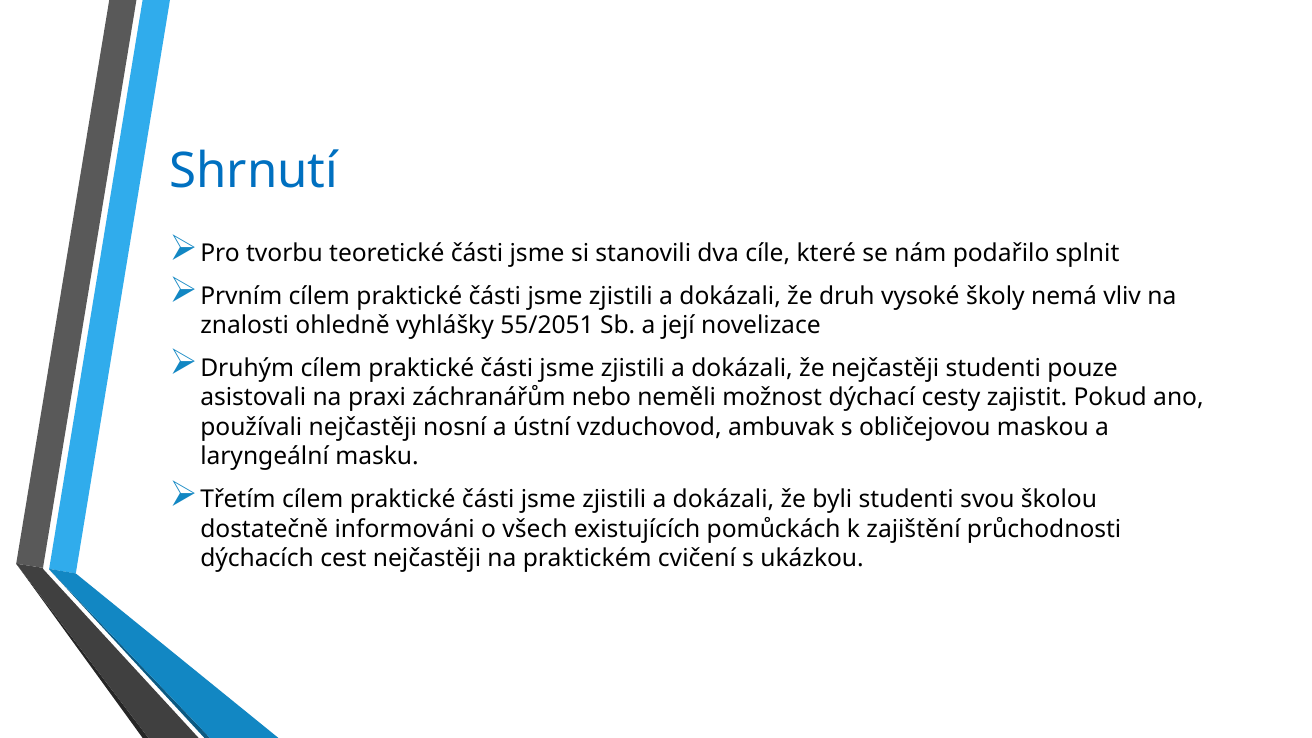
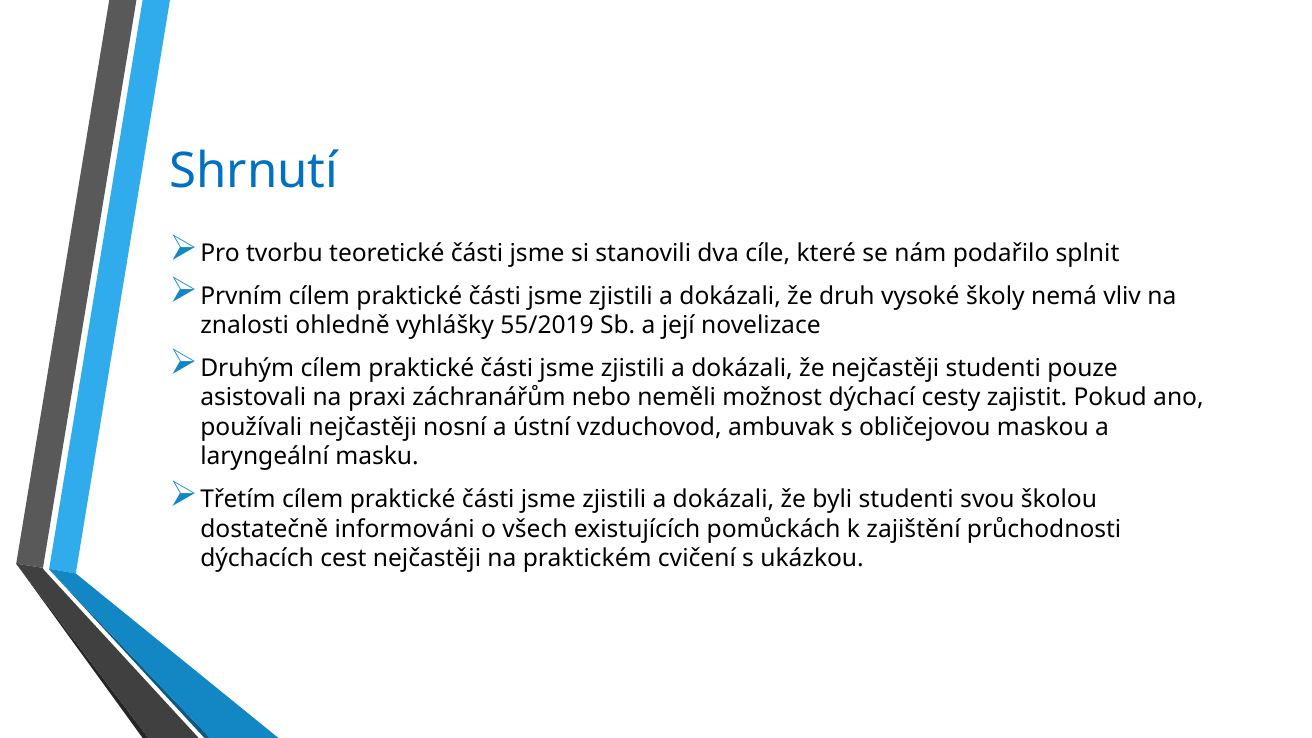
55/2051: 55/2051 -> 55/2019
